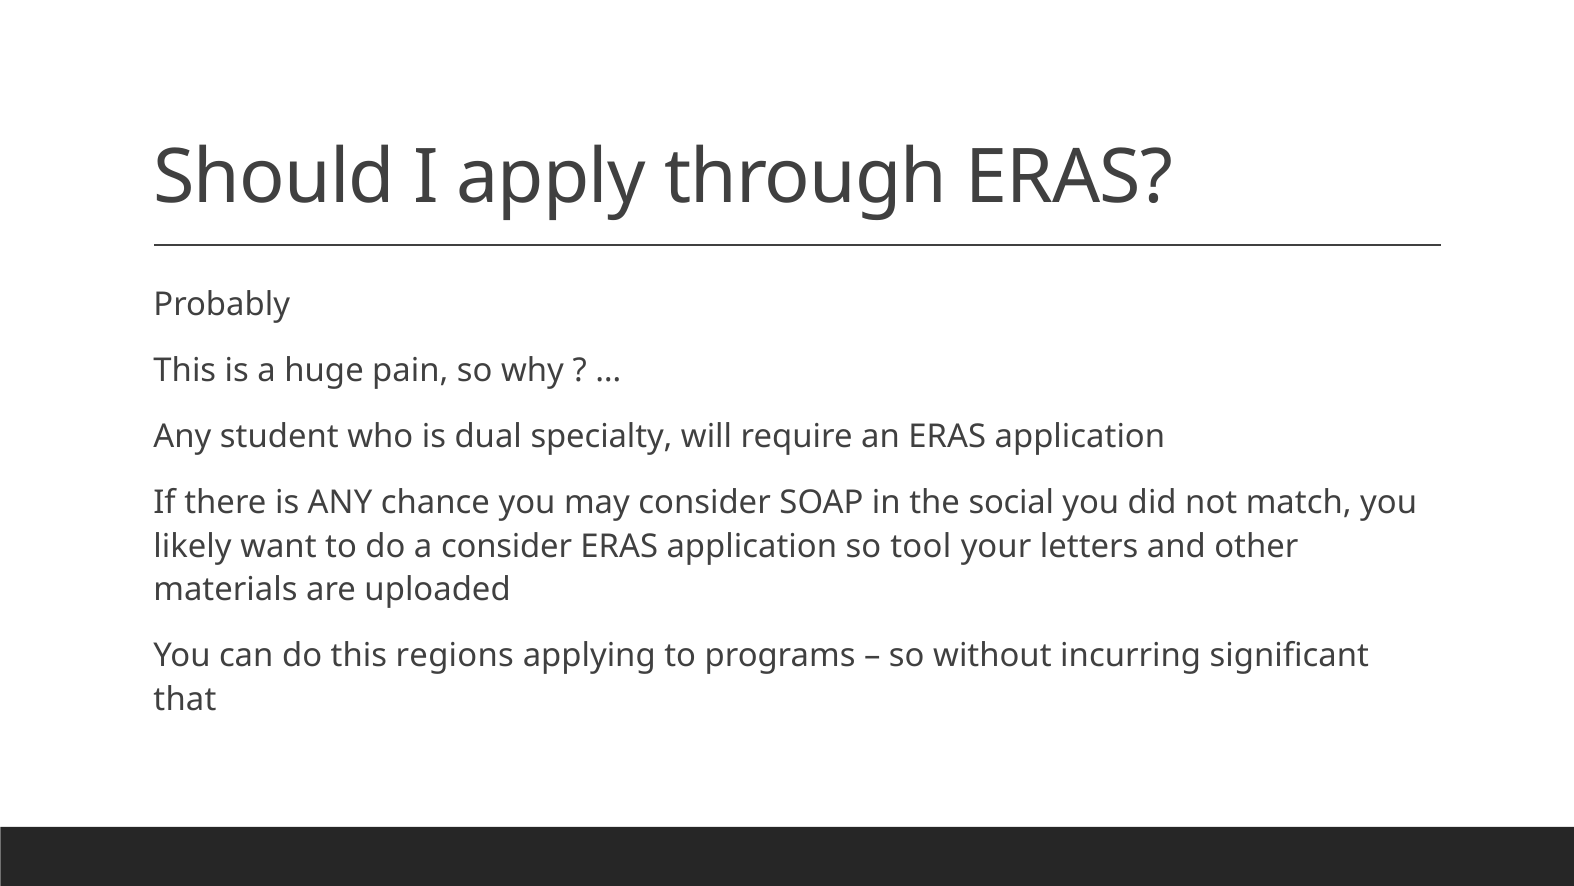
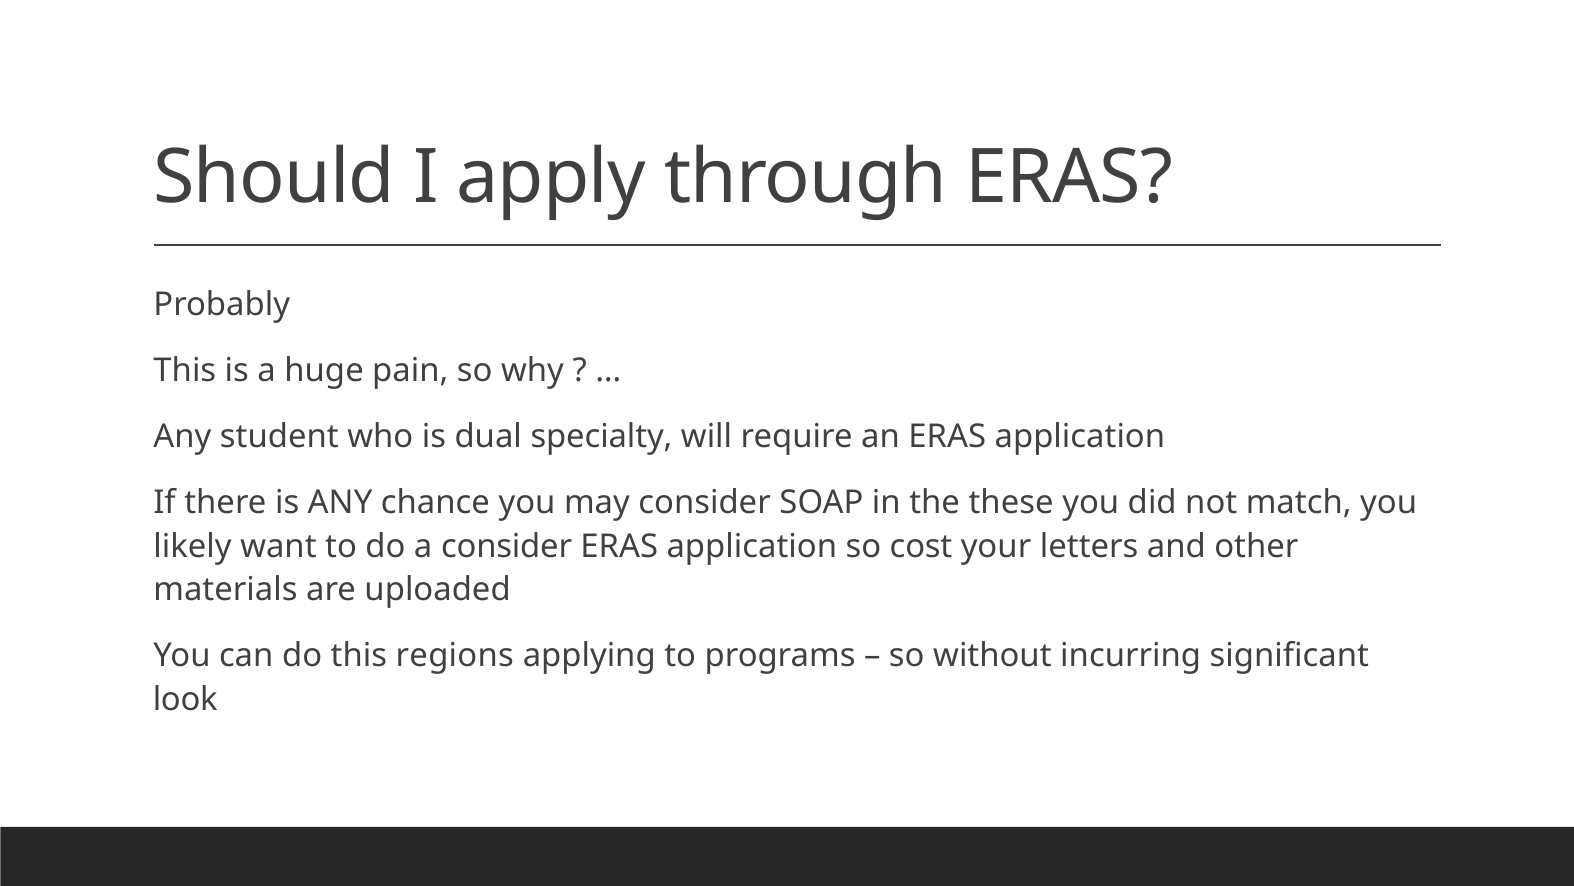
social: social -> these
tool: tool -> cost
that: that -> look
